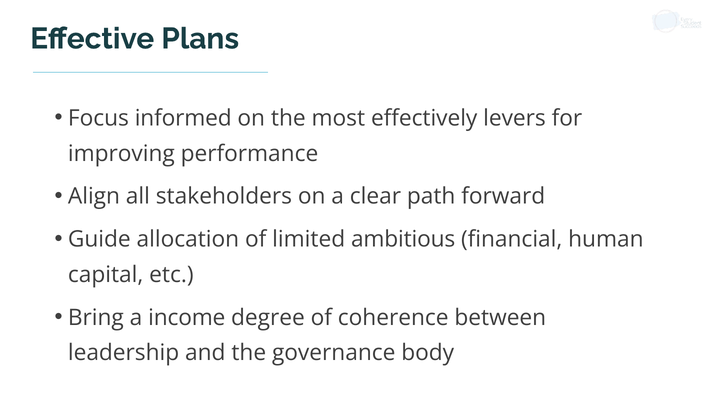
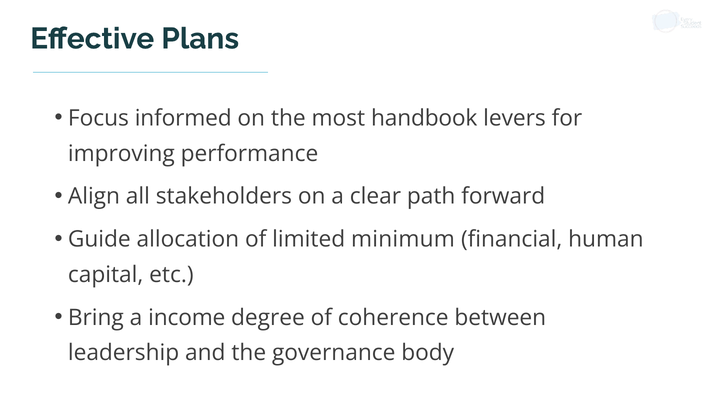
effectively: effectively -> handbook
ambitious: ambitious -> minimum
